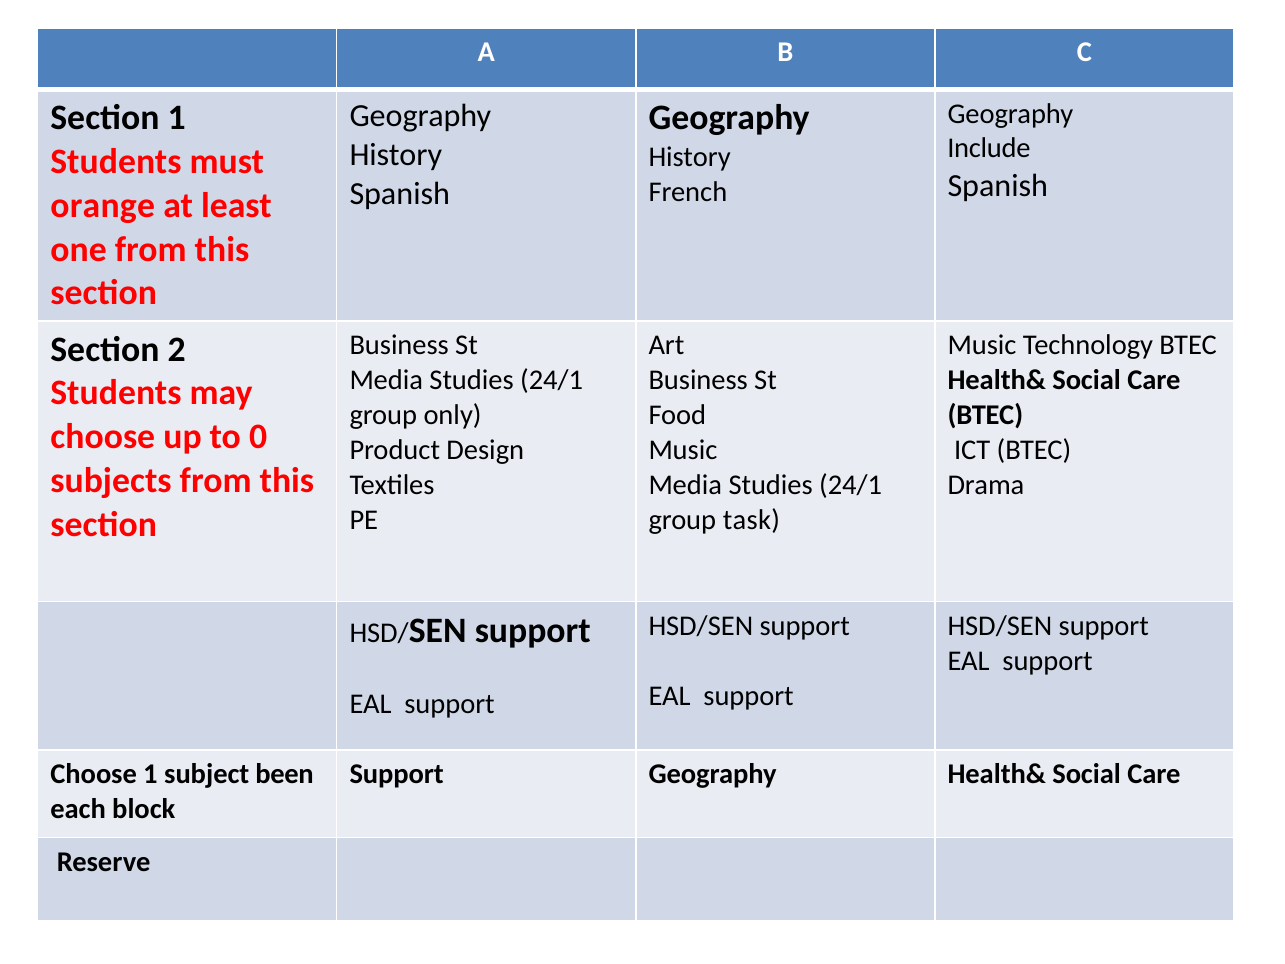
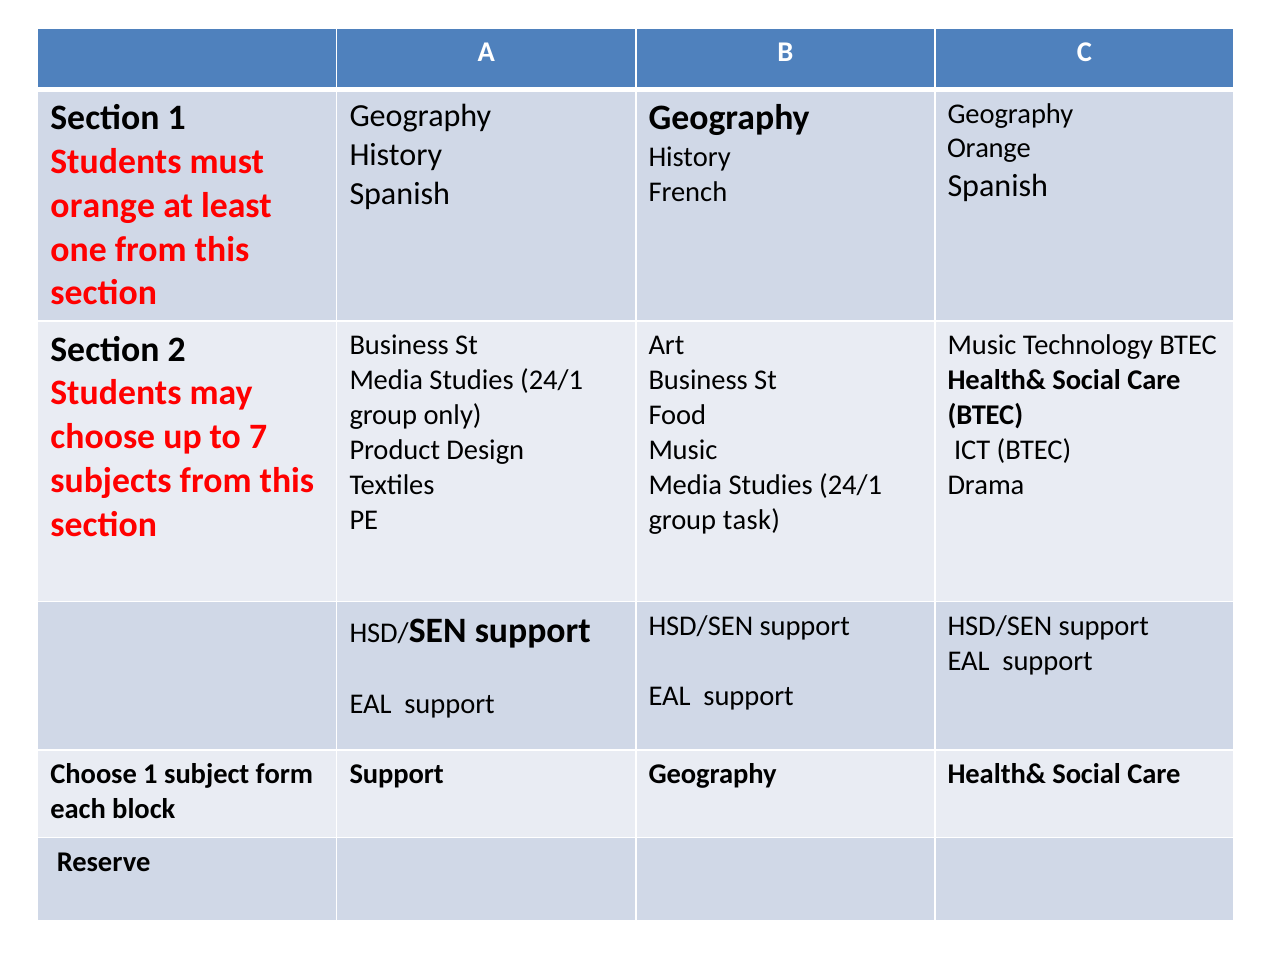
Include at (989, 148): Include -> Orange
0: 0 -> 7
been: been -> form
